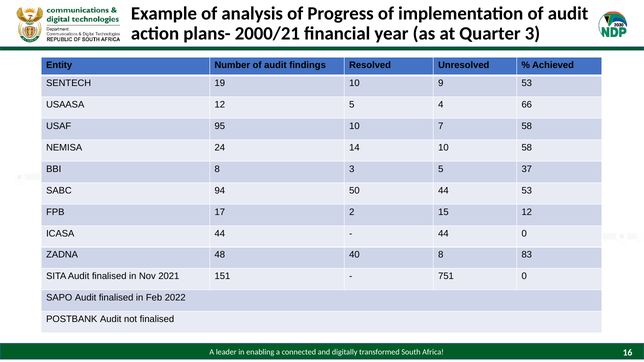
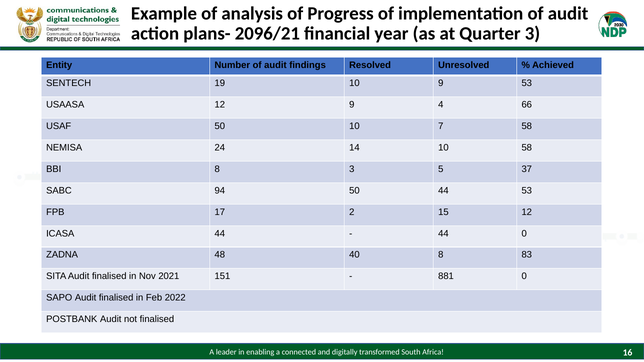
2000/21: 2000/21 -> 2096/21
12 5: 5 -> 9
USAF 95: 95 -> 50
751: 751 -> 881
